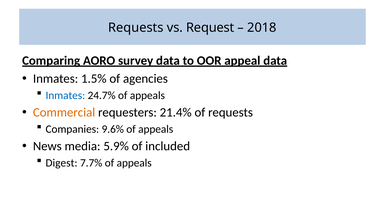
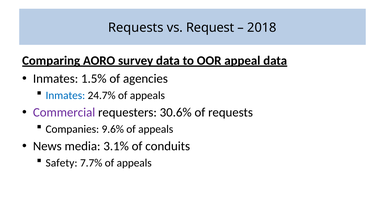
Commercial colour: orange -> purple
21.4%: 21.4% -> 30.6%
5.9%: 5.9% -> 3.1%
included: included -> conduits
Digest: Digest -> Safety
